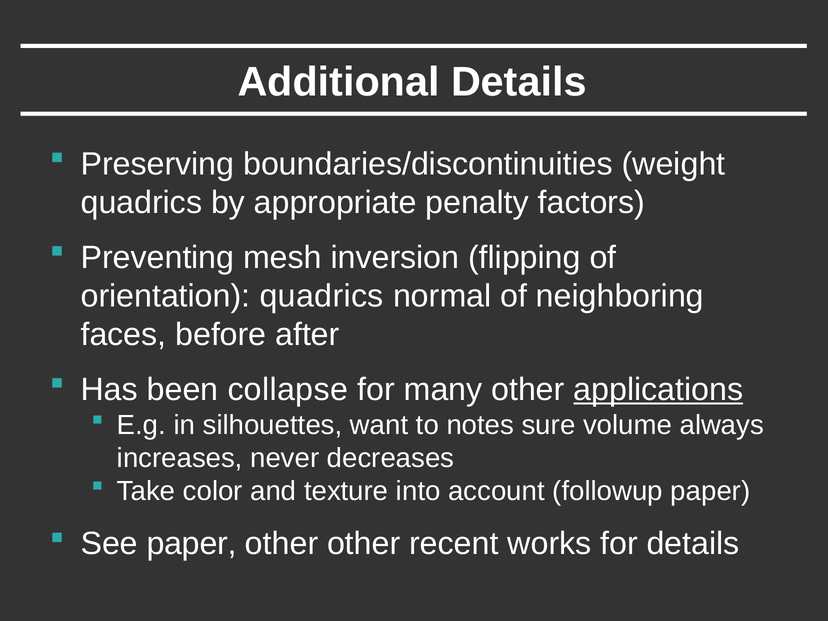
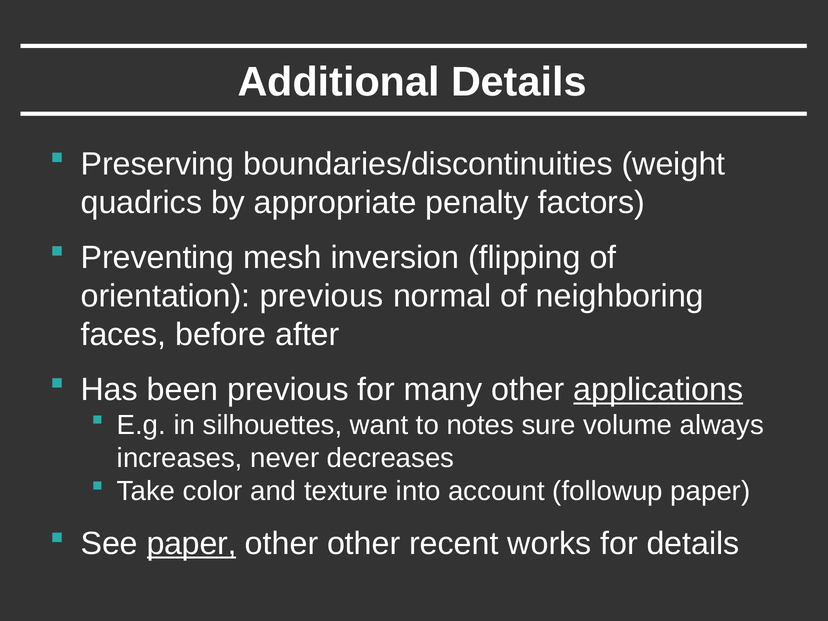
orientation quadrics: quadrics -> previous
been collapse: collapse -> previous
paper at (192, 544) underline: none -> present
